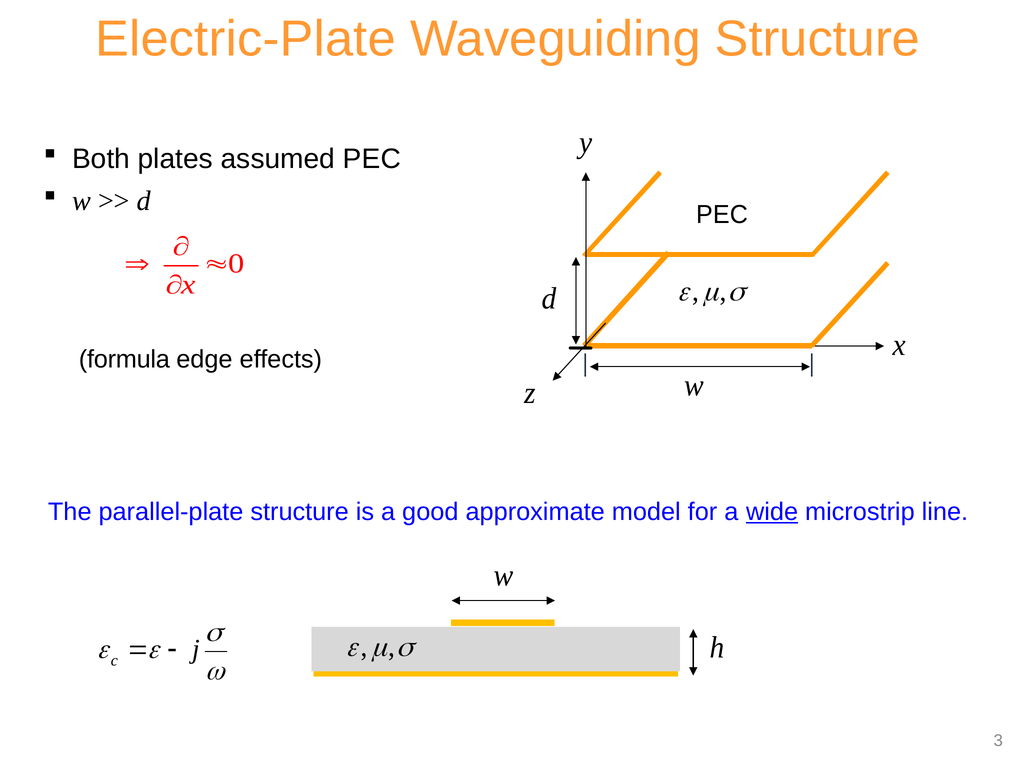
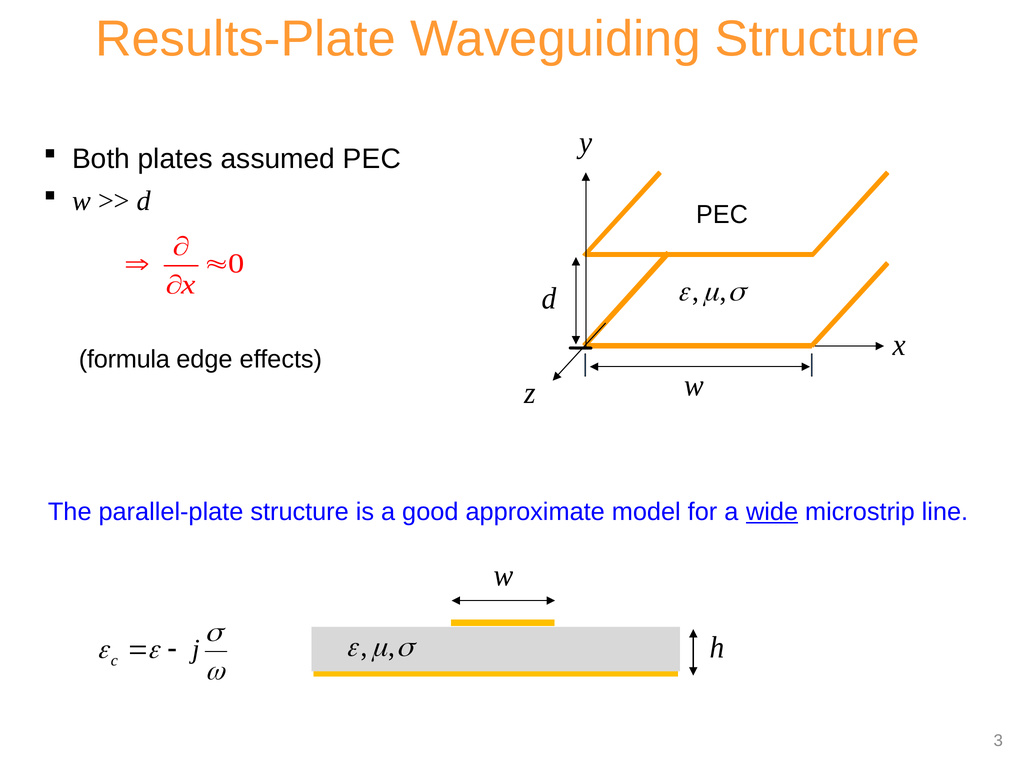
Electric-Plate: Electric-Plate -> Results-Plate
